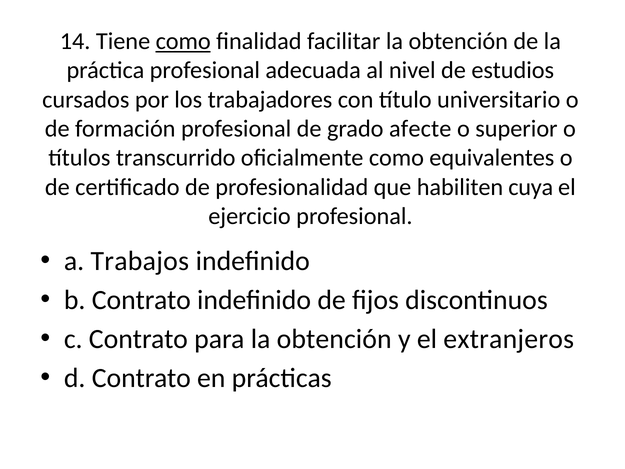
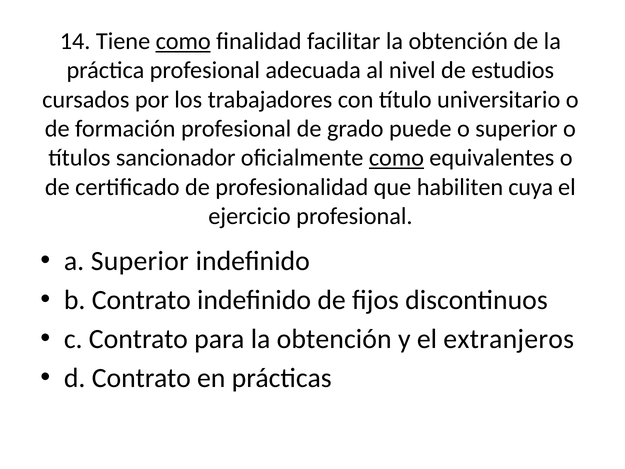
afecte: afecte -> puede
transcurrido: transcurrido -> sancionador
como at (396, 158) underline: none -> present
a Trabajos: Trabajos -> Superior
